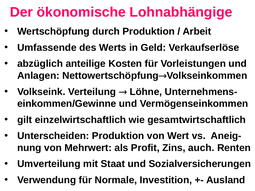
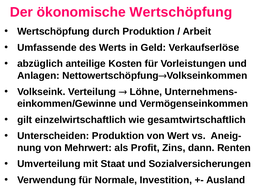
ökonomische Lohnabhängige: Lohnabhängige -> Wertschöpfung
auch: auch -> dann
